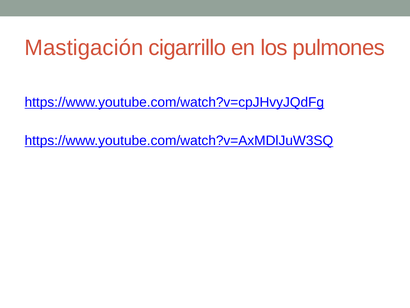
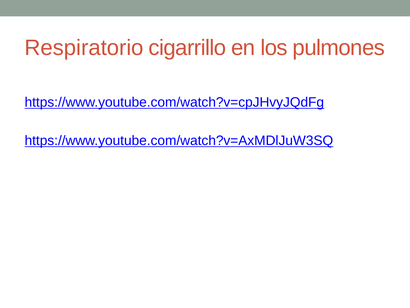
Mastigación: Mastigación -> Respiratorio
